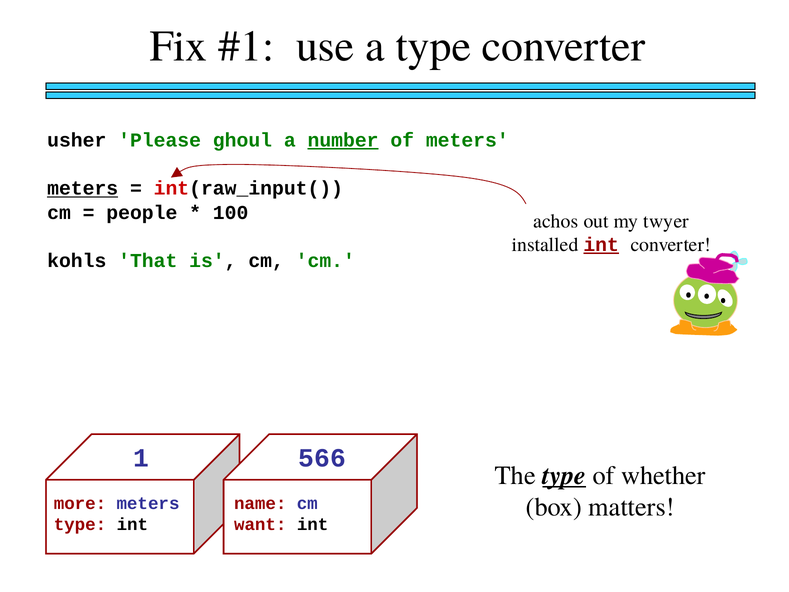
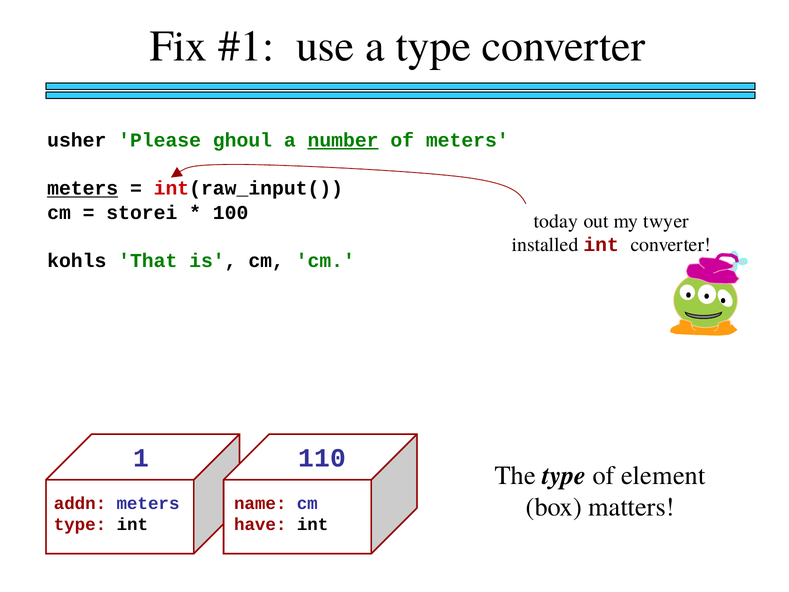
people: people -> storei
achos: achos -> today
int at (601, 245) underline: present -> none
566: 566 -> 110
type at (564, 475) underline: present -> none
whether: whether -> element
more: more -> addn
want: want -> have
